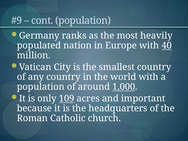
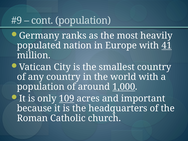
40: 40 -> 41
